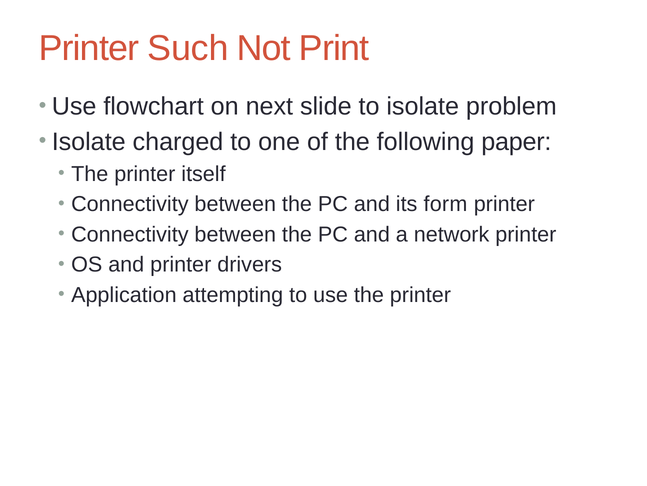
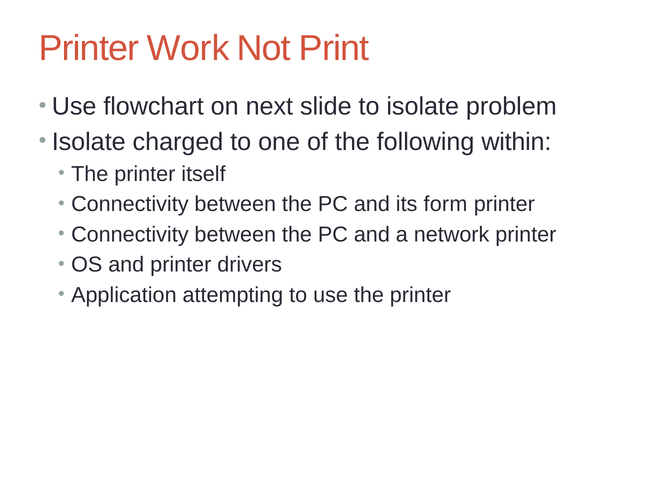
Such: Such -> Work
paper: paper -> within
